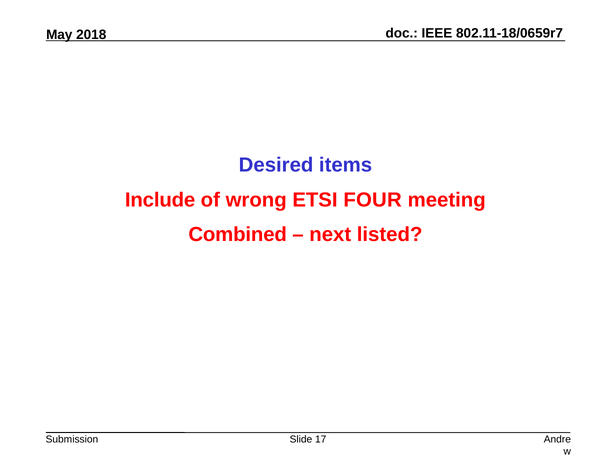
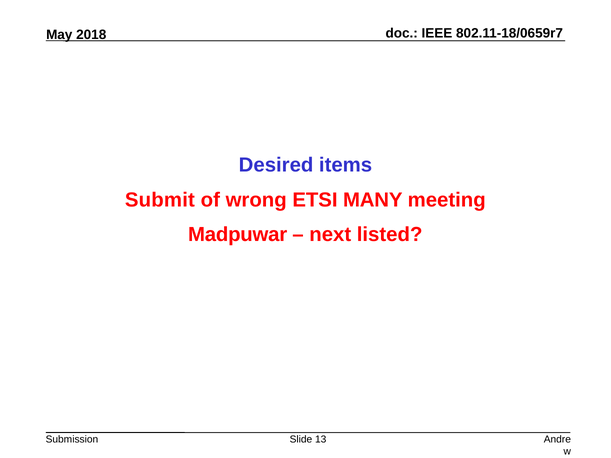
Include: Include -> Submit
FOUR: FOUR -> MANY
Combined: Combined -> Madpuwar
17: 17 -> 13
